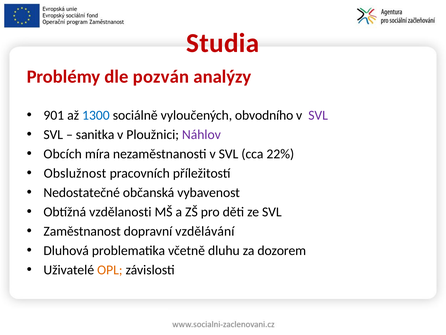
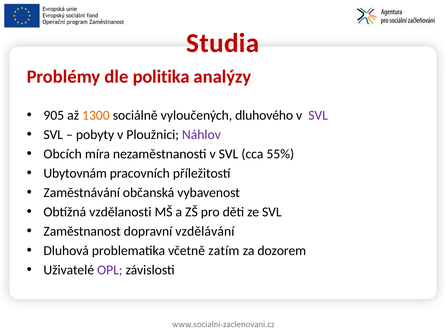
pozván: pozván -> politika
901: 901 -> 905
1300 colour: blue -> orange
obvodního: obvodního -> dluhového
sanitka: sanitka -> pobyty
22%: 22% -> 55%
Obslužnost: Obslužnost -> Ubytovnám
Nedostatečné: Nedostatečné -> Zaměstnávání
dluhu: dluhu -> zatím
OPL colour: orange -> purple
